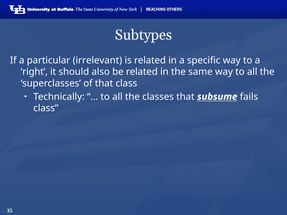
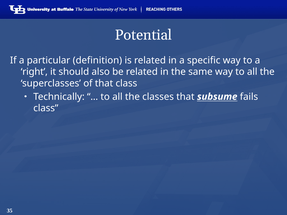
Subtypes: Subtypes -> Potential
irrelevant: irrelevant -> definition
